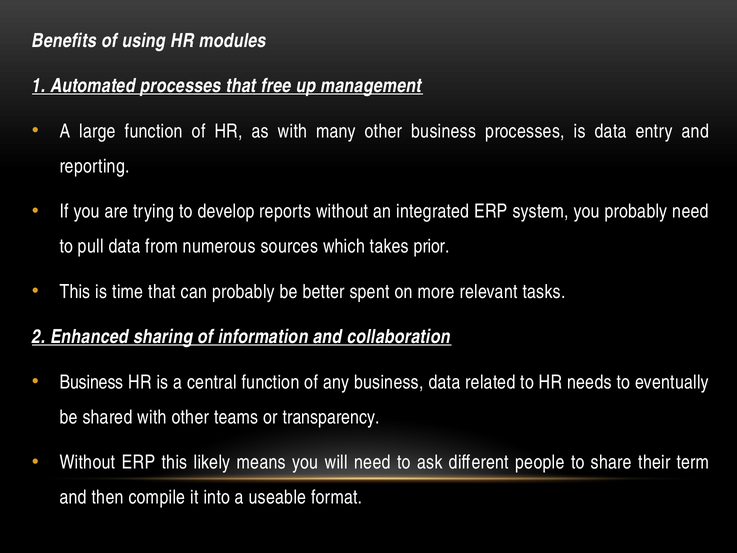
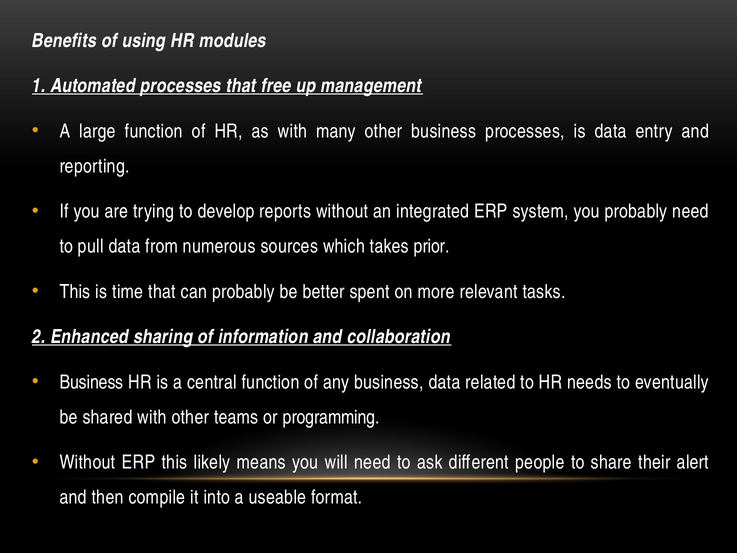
transparency: transparency -> programming
term: term -> alert
